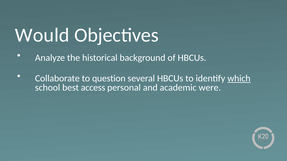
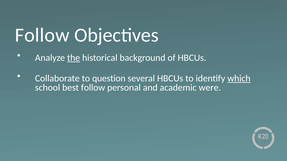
Would at (42, 35): Would -> Follow
the underline: none -> present
best access: access -> follow
